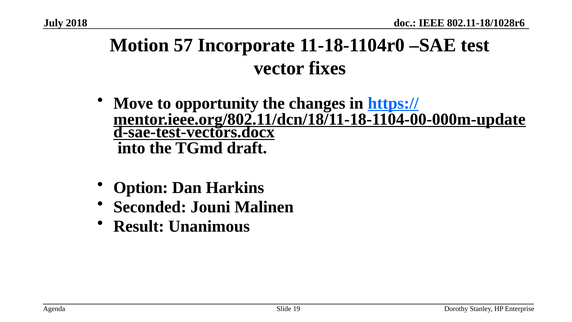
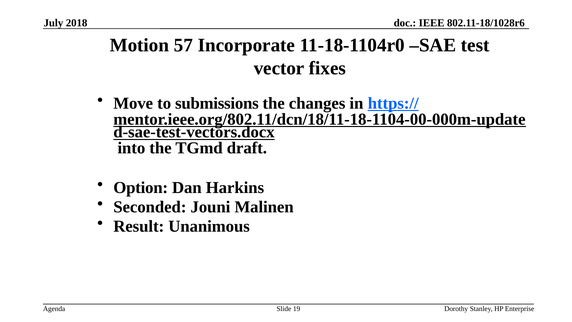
opportunity: opportunity -> submissions
